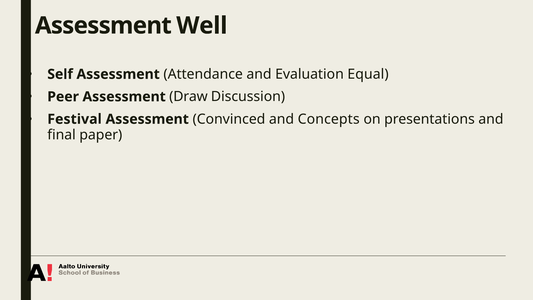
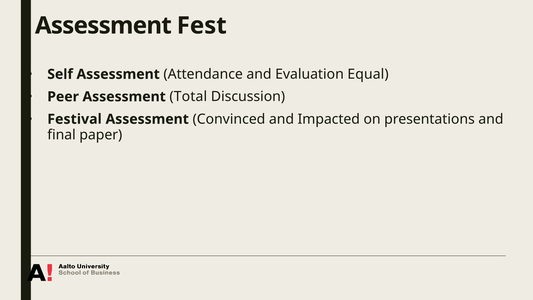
Well: Well -> Fest
Draw: Draw -> Total
Concepts: Concepts -> Impacted
